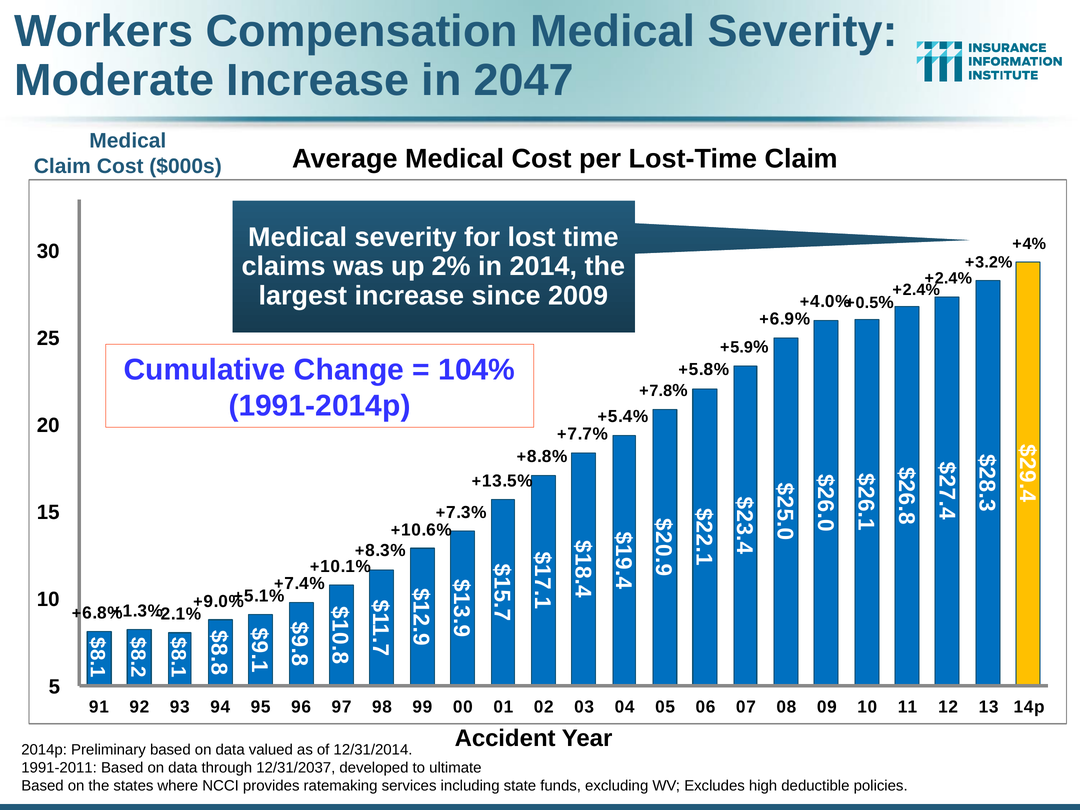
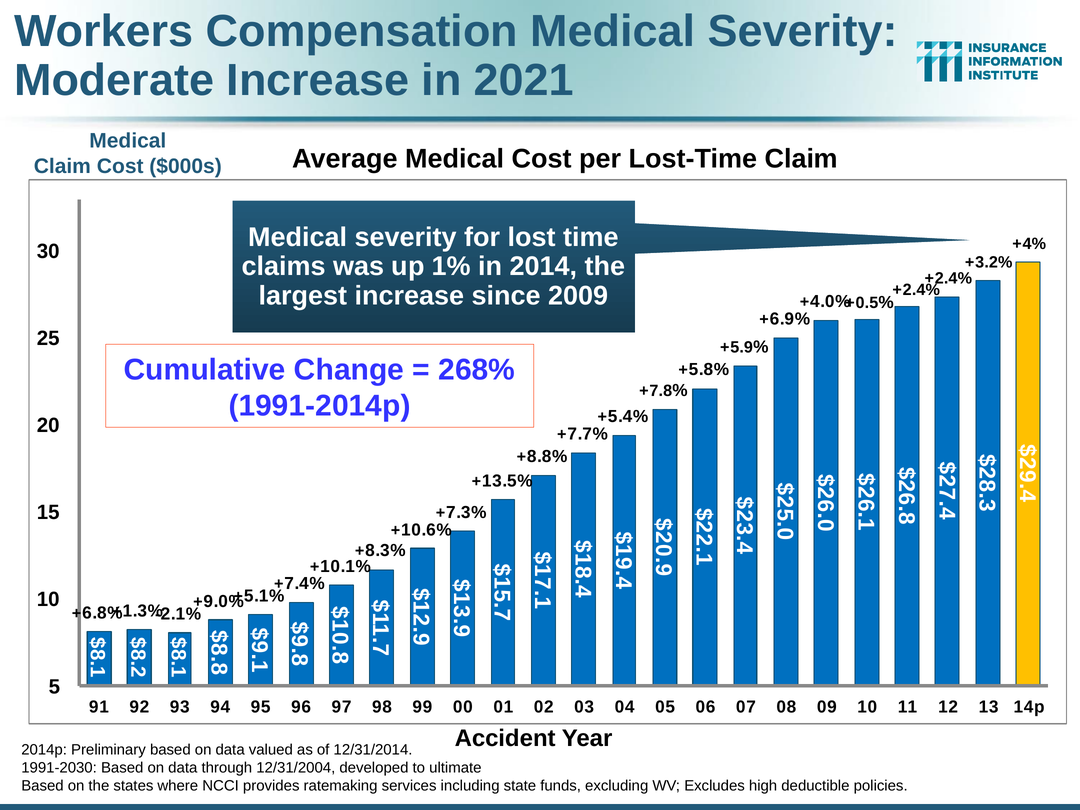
2047: 2047 -> 2021
2%: 2% -> 1%
104%: 104% -> 268%
1991-2011: 1991-2011 -> 1991-2030
12/31/2037: 12/31/2037 -> 12/31/2004
